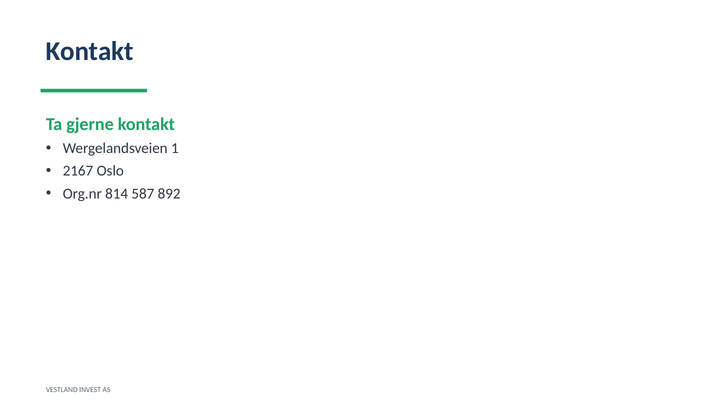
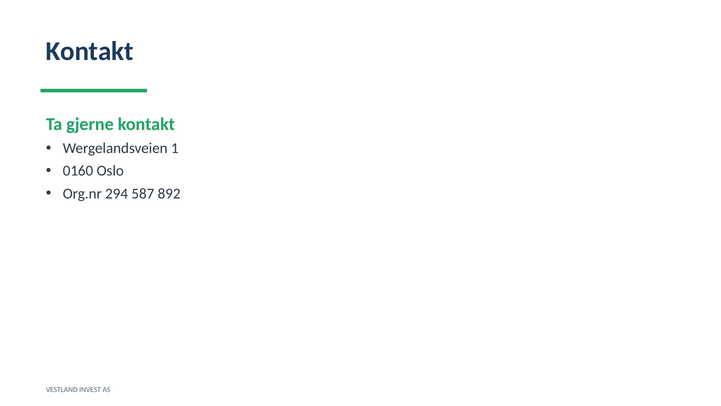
2167: 2167 -> 0160
814: 814 -> 294
